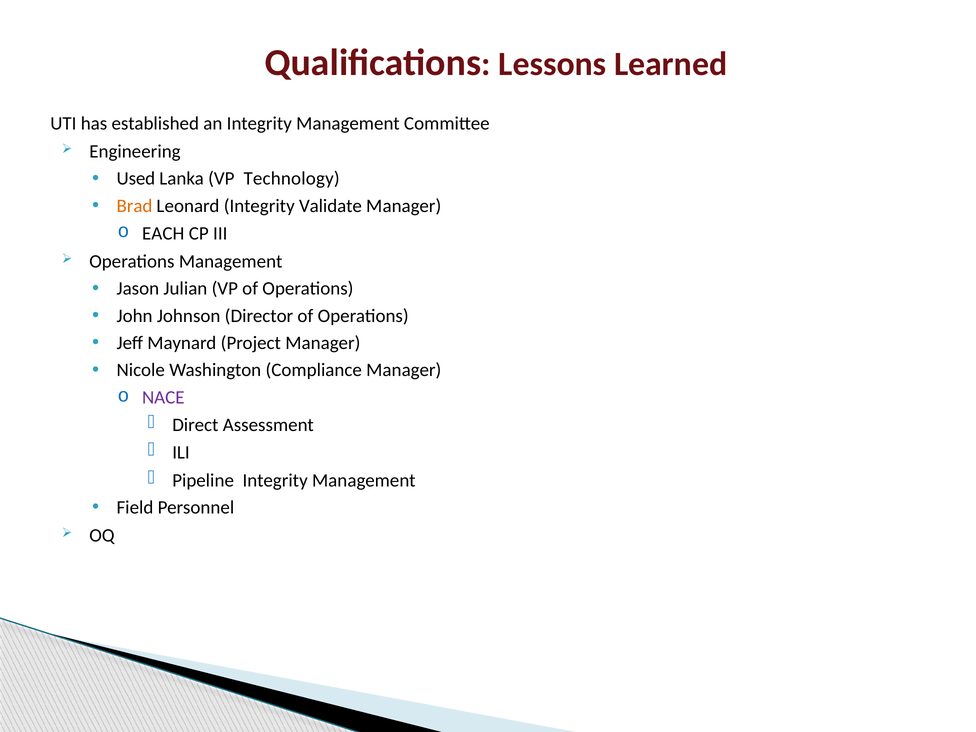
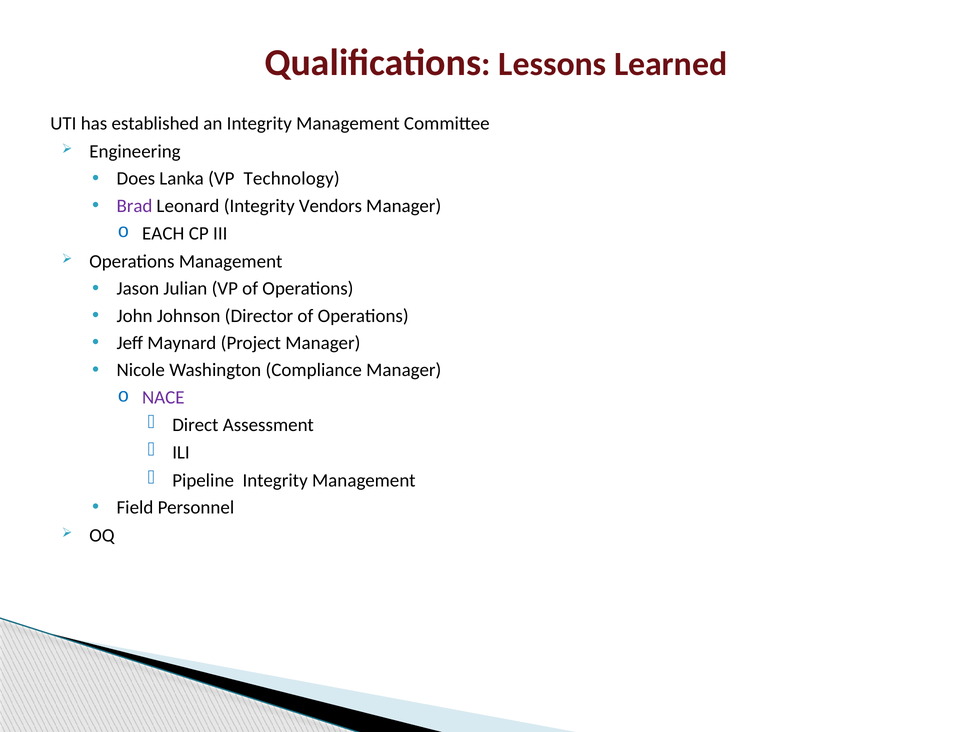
Used: Used -> Does
Brad colour: orange -> purple
Validate: Validate -> Vendors
